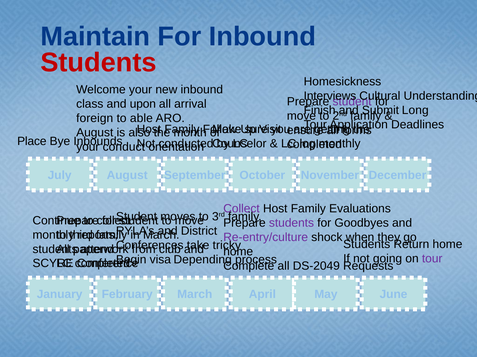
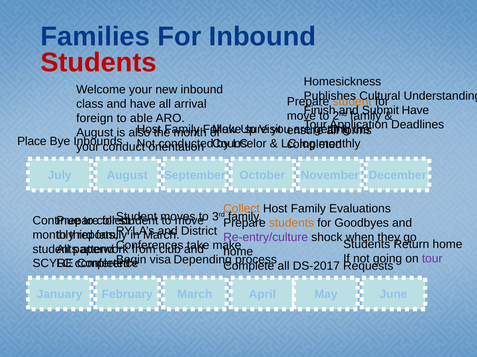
Maintain: Maintain -> Families
Interviews: Interviews -> Publishes
student at (352, 102) colour: purple -> orange
and upon: upon -> have
Long at (415, 110): Long -> Have
Collect at (241, 209) colour: purple -> orange
students at (291, 223) colour: purple -> orange
tricky at (227, 246): tricky -> make
DS-2049: DS-2049 -> DS-2017
